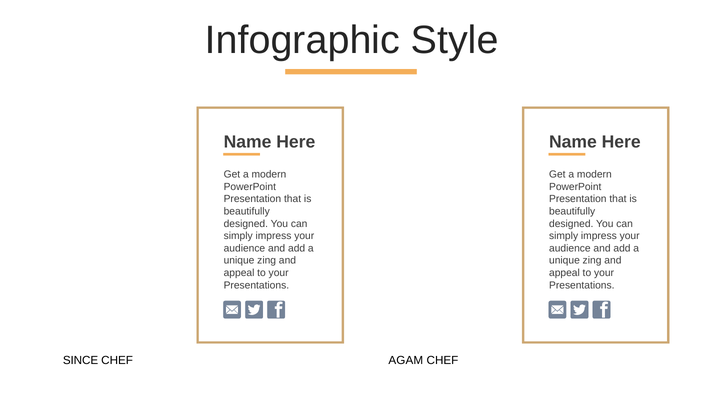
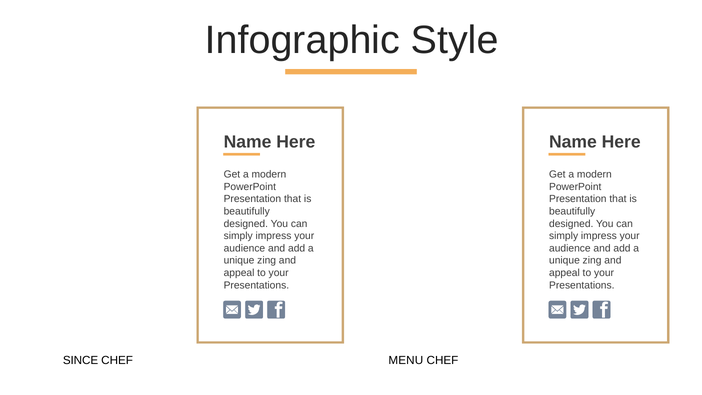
AGAM: AGAM -> MENU
